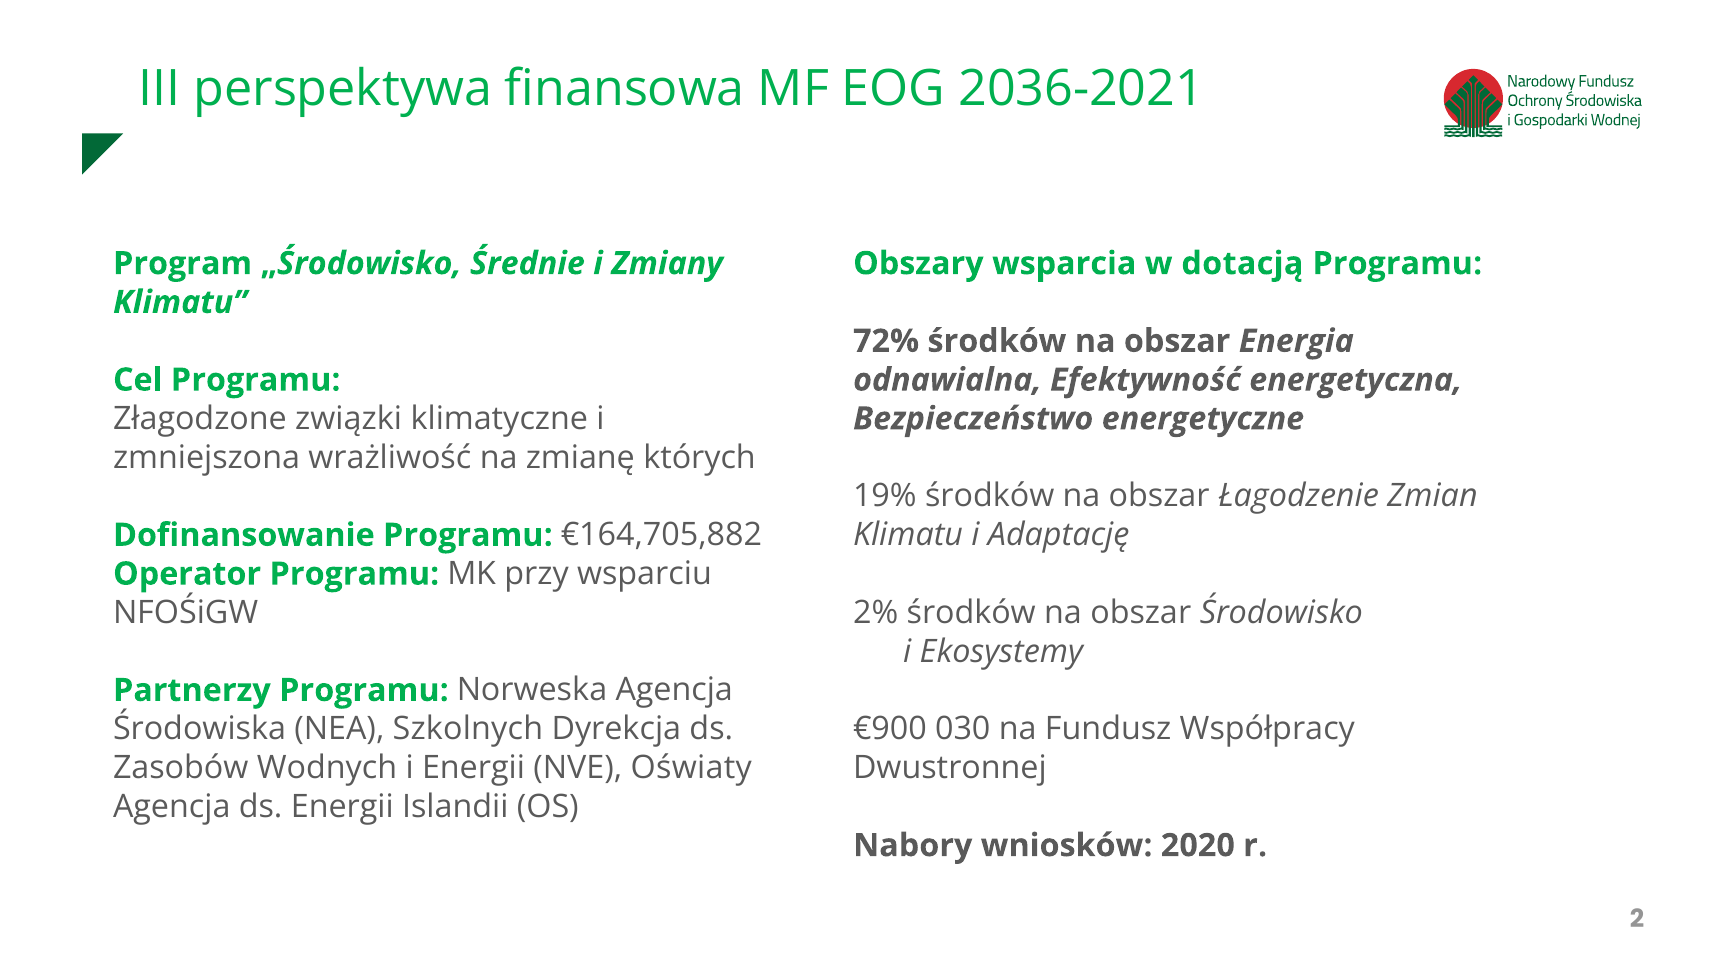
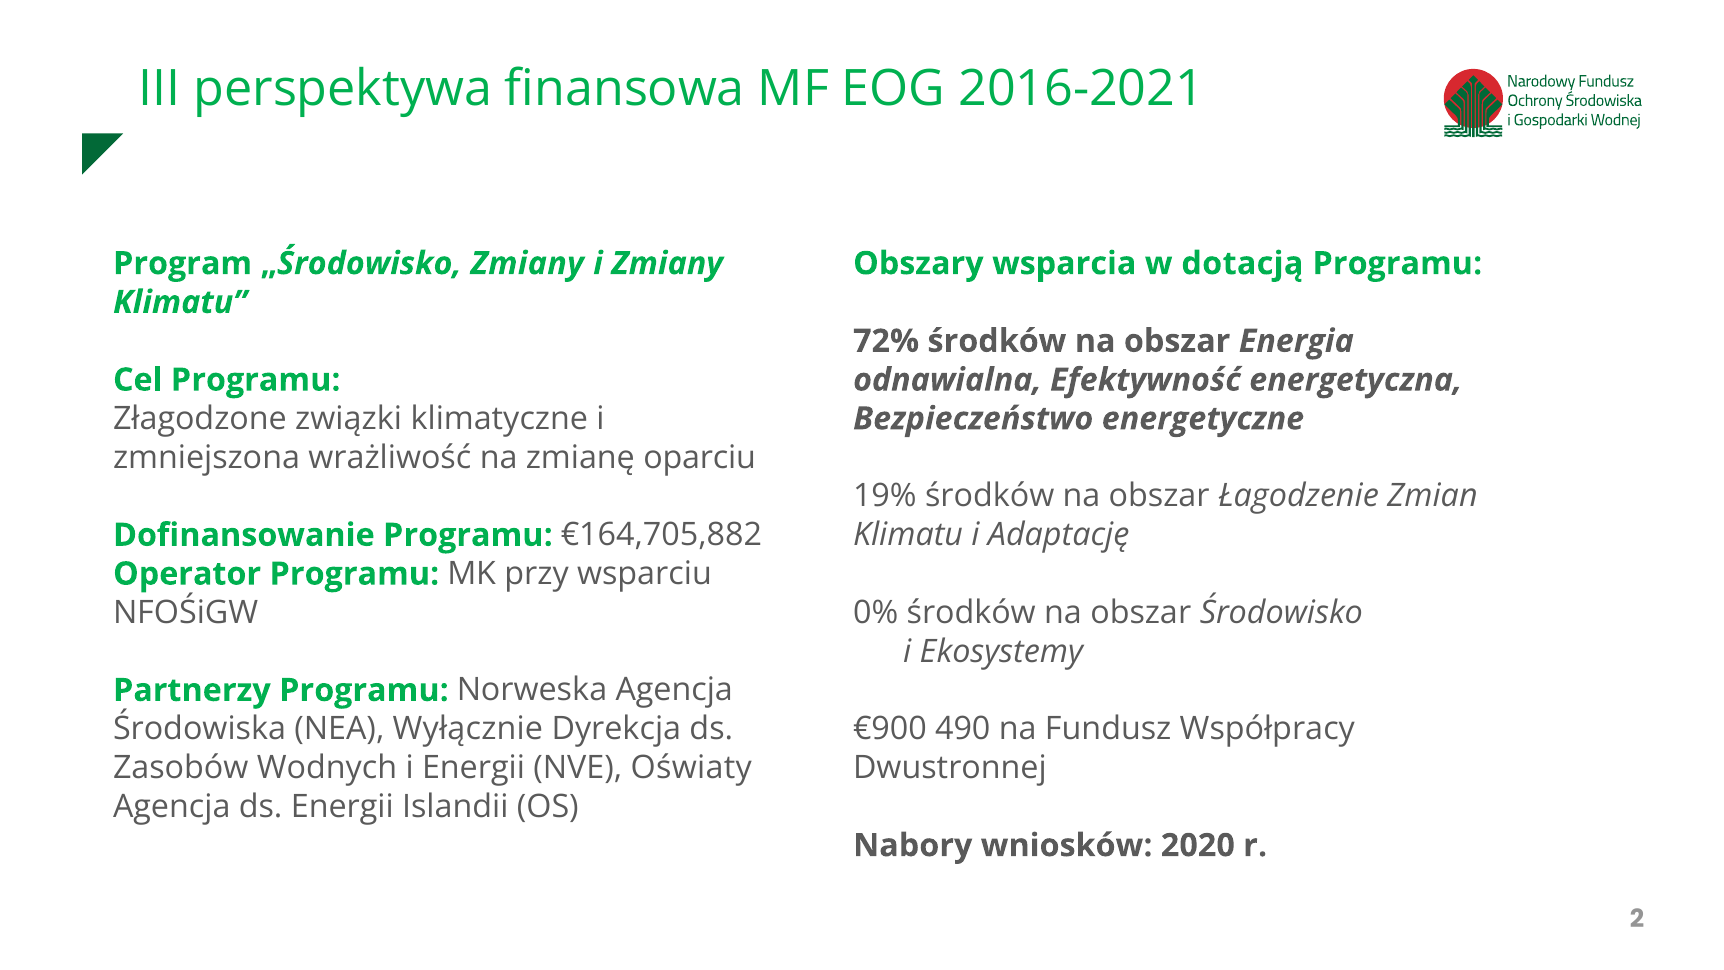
2036-2021: 2036-2021 -> 2016-2021
„Środowisko Średnie: Średnie -> Zmiany
których: których -> oparciu
2%: 2% -> 0%
Szkolnych: Szkolnych -> Wyłącznie
030: 030 -> 490
